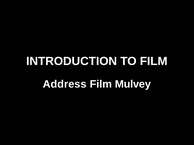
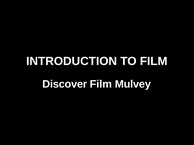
Address: Address -> Discover
